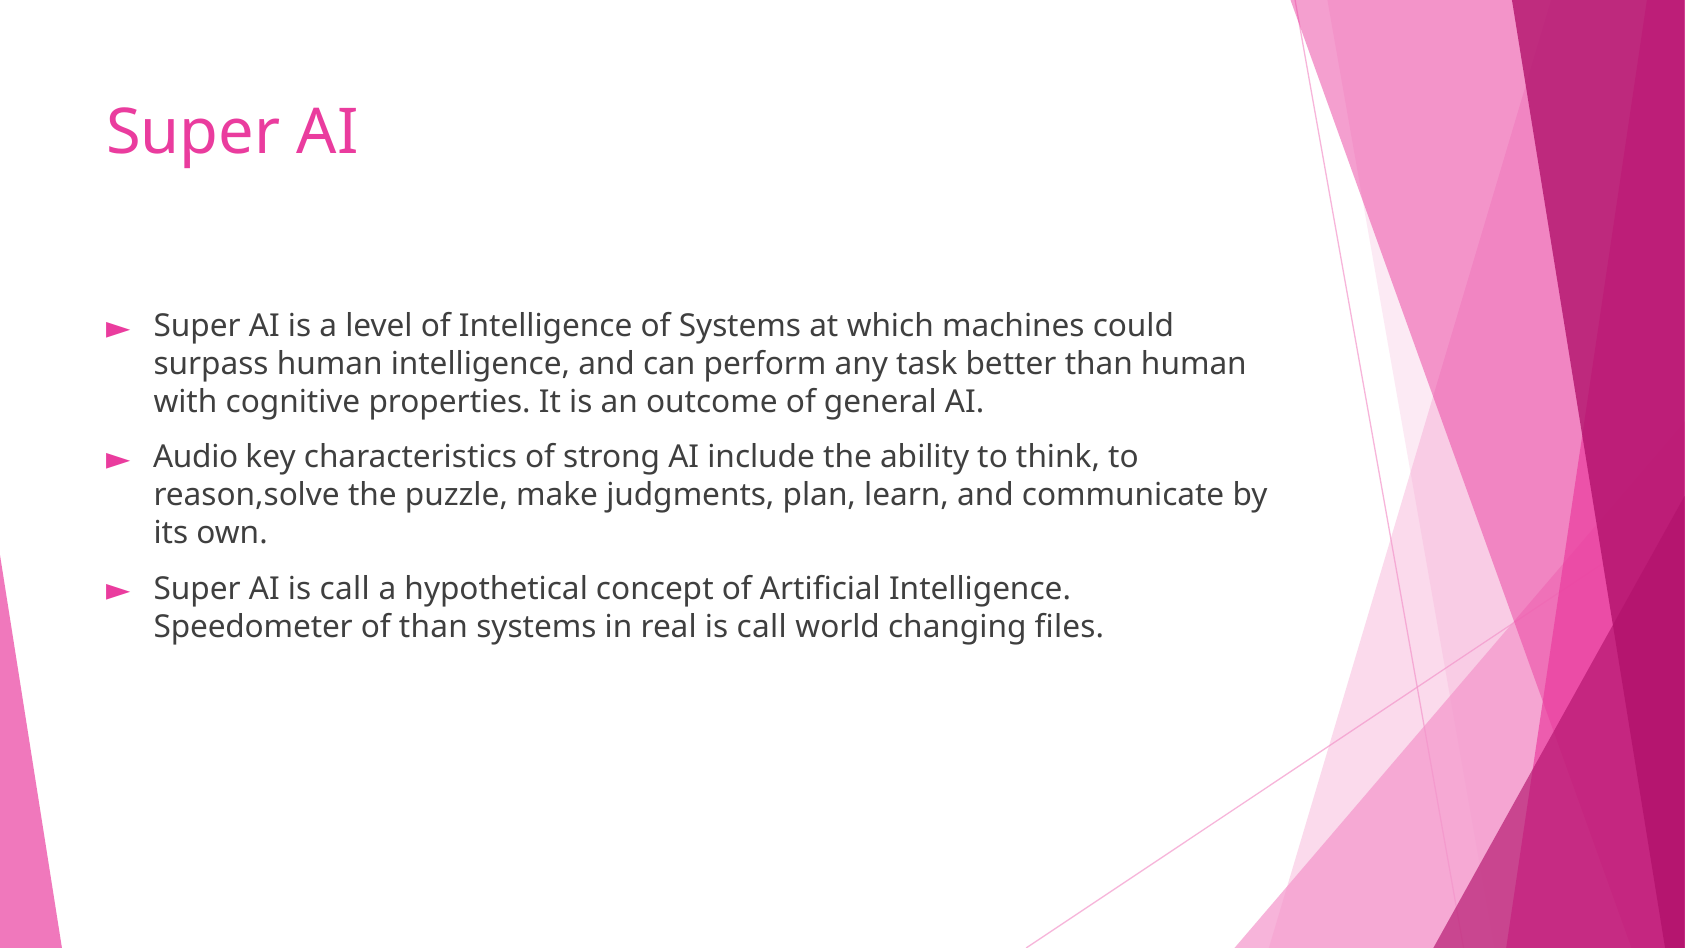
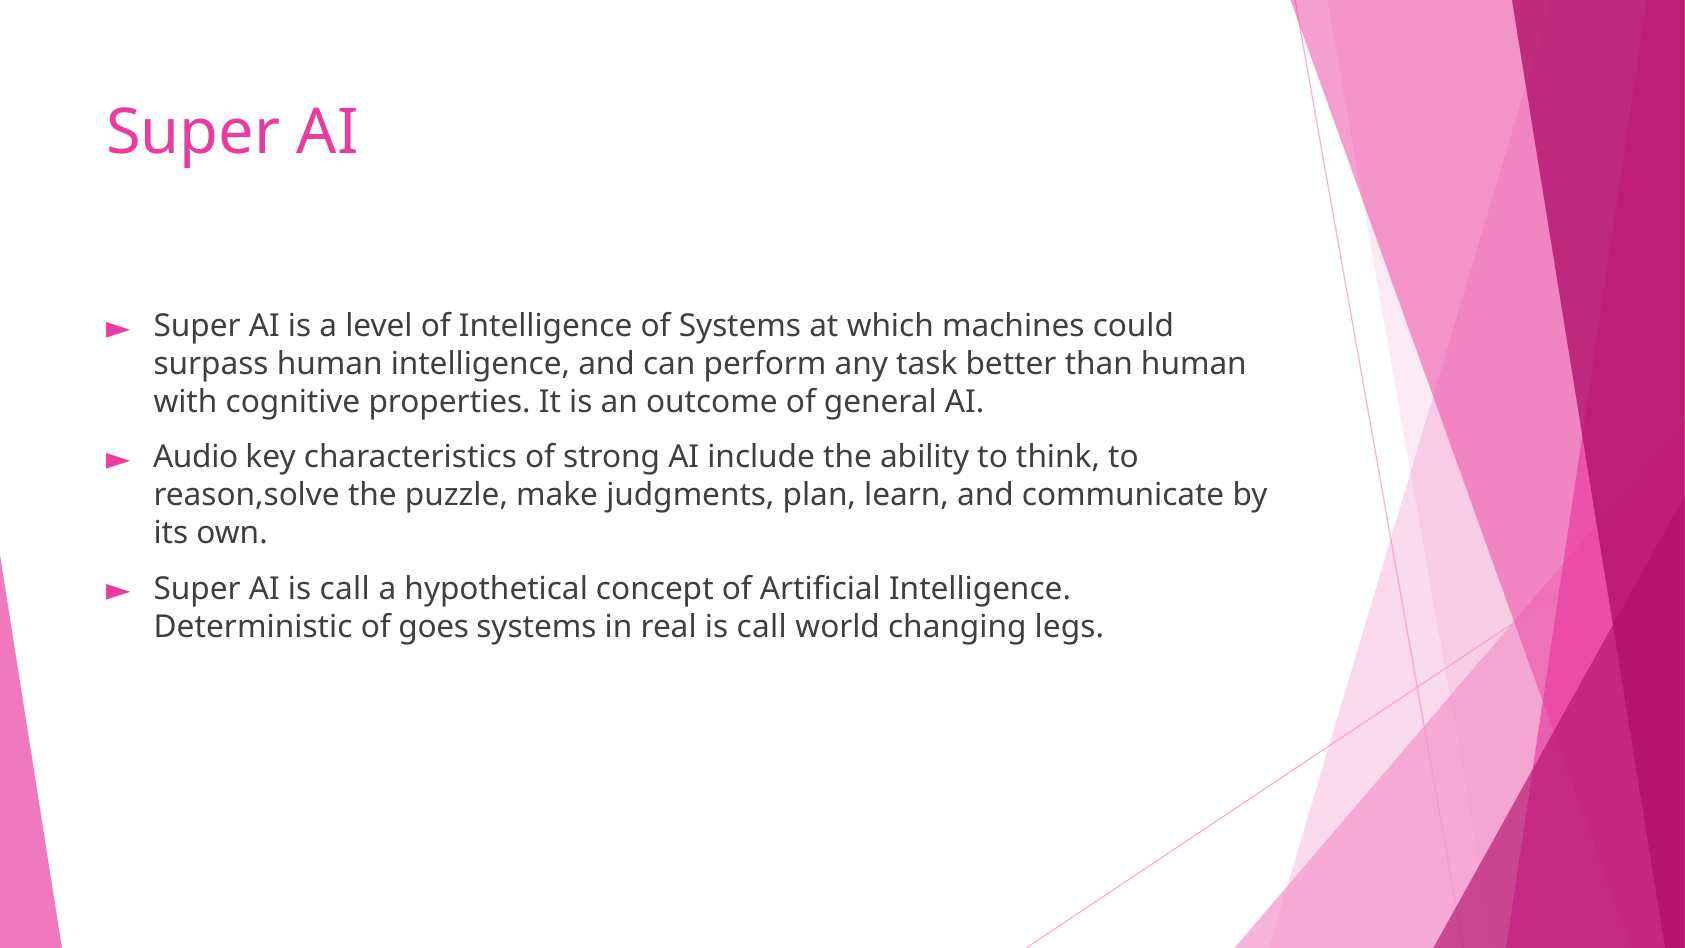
Speedometer: Speedometer -> Deterministic
of than: than -> goes
files: files -> legs
